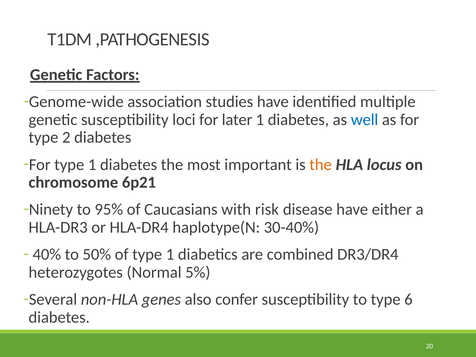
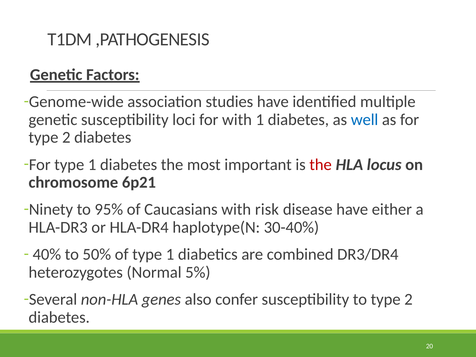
for later: later -> with
the at (321, 165) colour: orange -> red
to type 6: 6 -> 2
